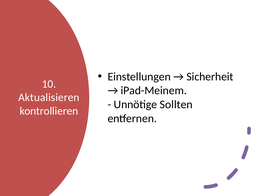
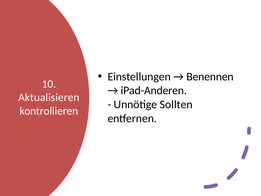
Sicherheit: Sicherheit -> Benennen
iPad-Meinem: iPad-Meinem -> iPad-Anderen
